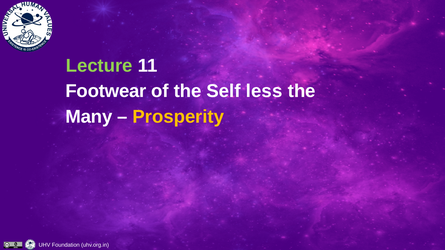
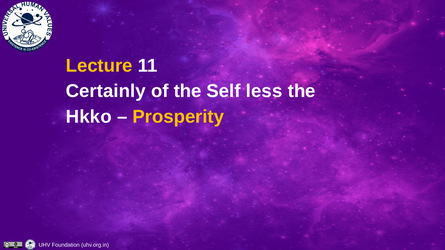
Lecture colour: light green -> yellow
Footwear: Footwear -> Certainly
Many: Many -> Hkko
